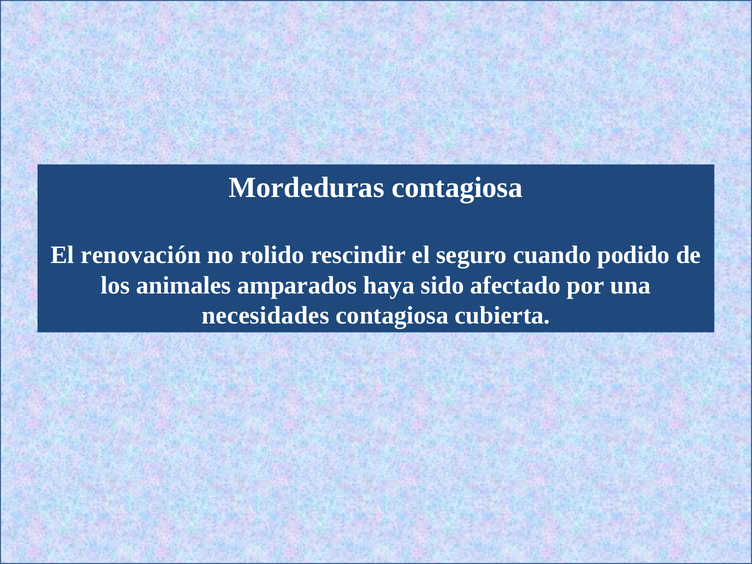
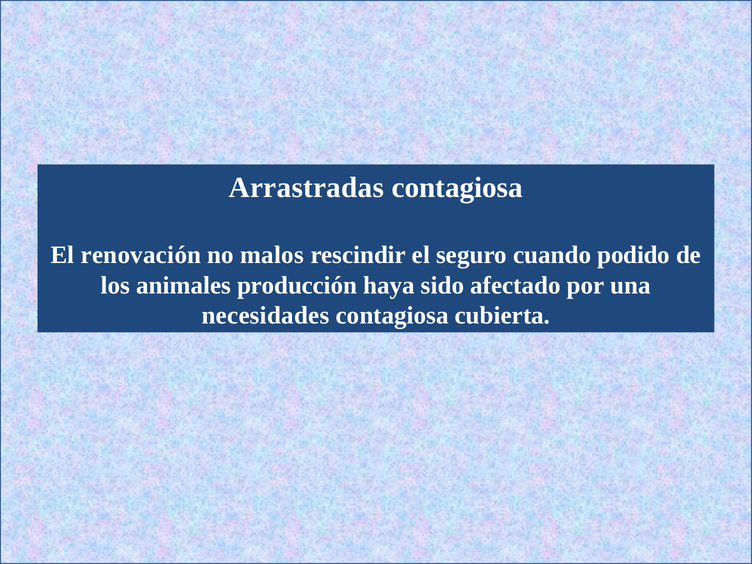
Mordeduras: Mordeduras -> Arrastradas
rolido: rolido -> malos
amparados: amparados -> producción
